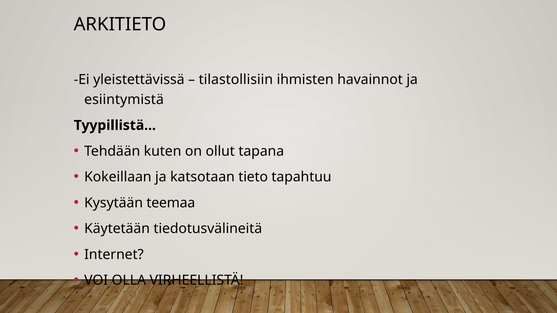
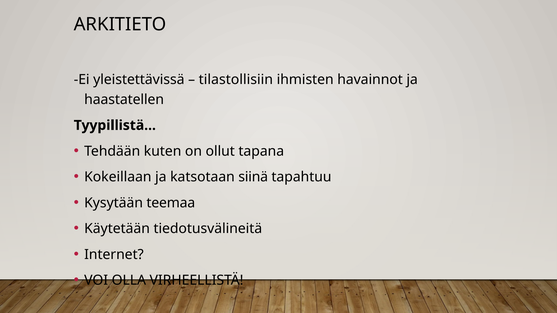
esiintymistä: esiintymistä -> haastatellen
tieto: tieto -> siinä
